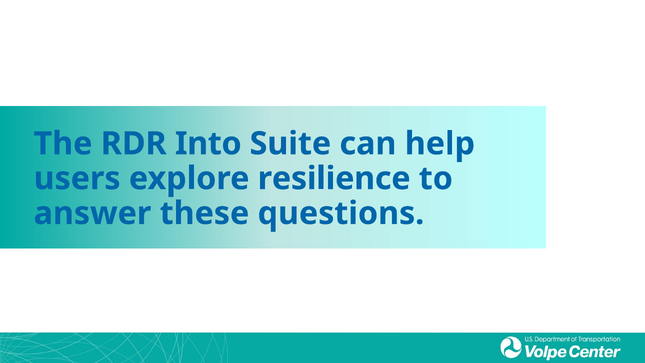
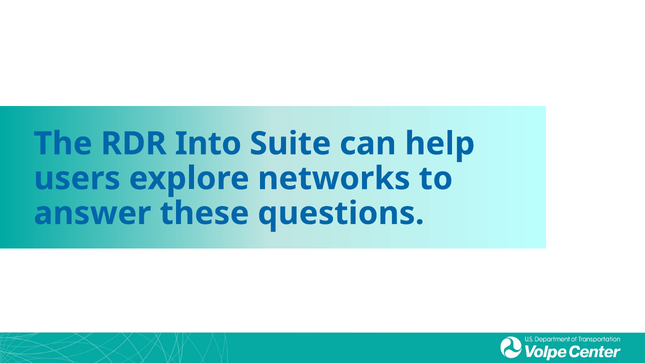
resilience: resilience -> networks
